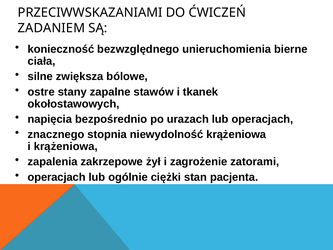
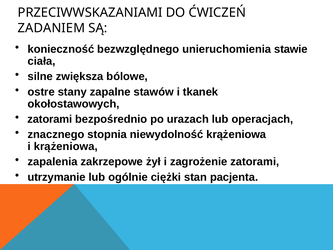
bierne: bierne -> stawie
napięcia at (50, 119): napięcia -> zatorami
operacjach at (57, 177): operacjach -> utrzymanie
